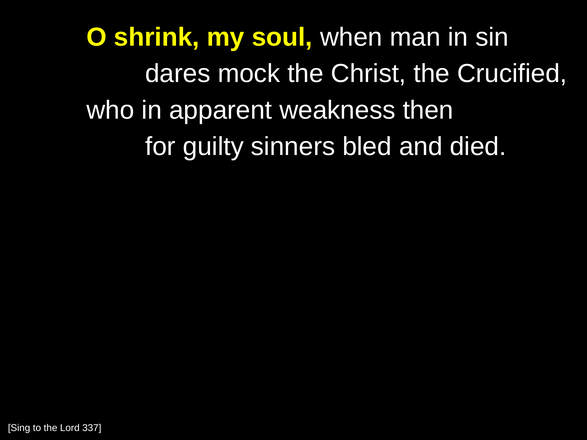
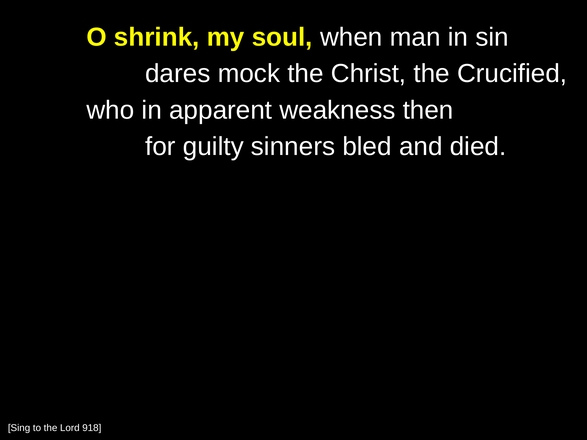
337: 337 -> 918
